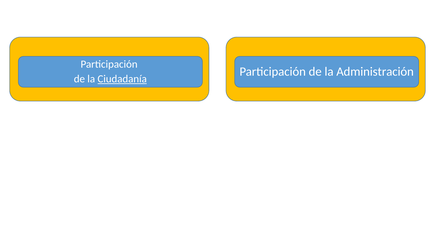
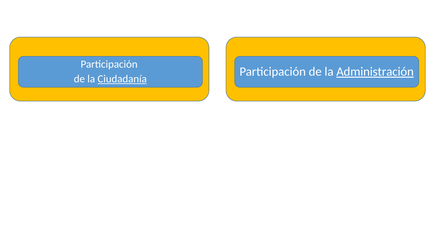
Administración underline: none -> present
